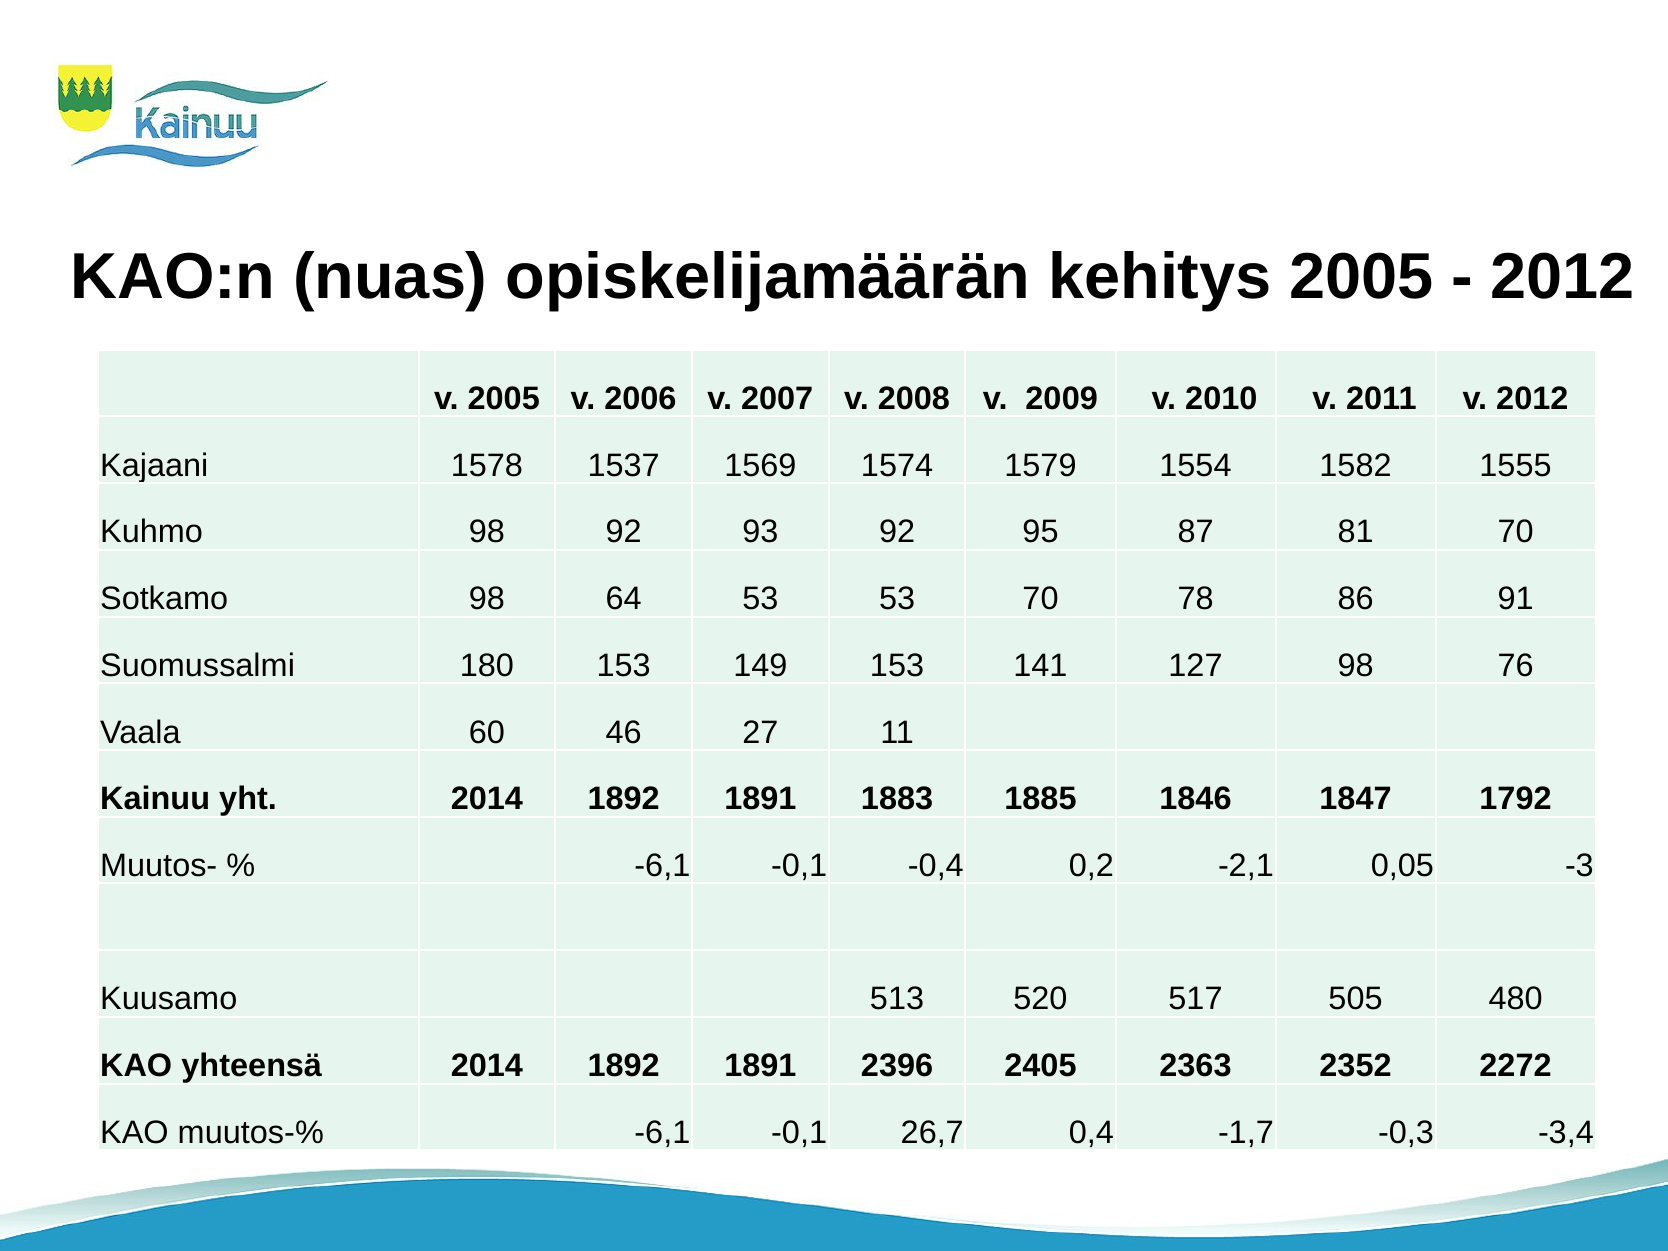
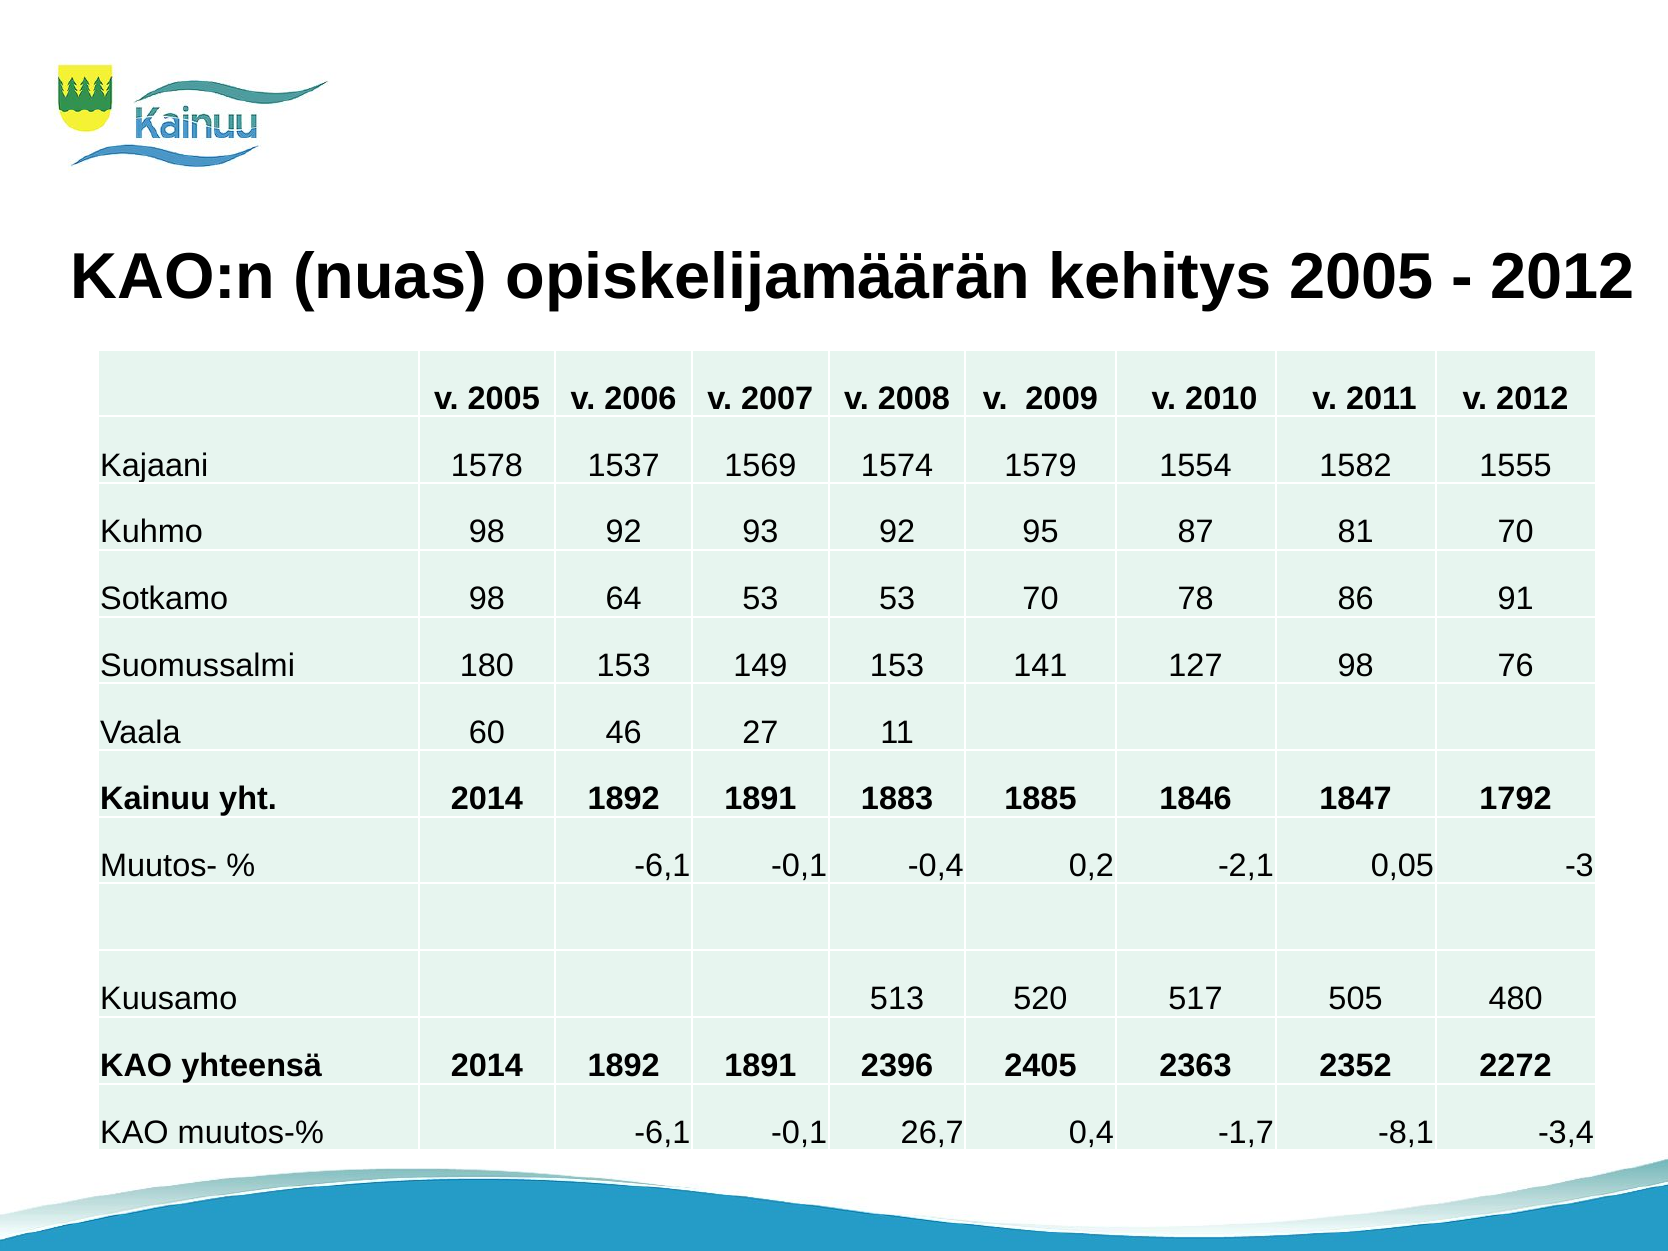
-0,3: -0,3 -> -8,1
